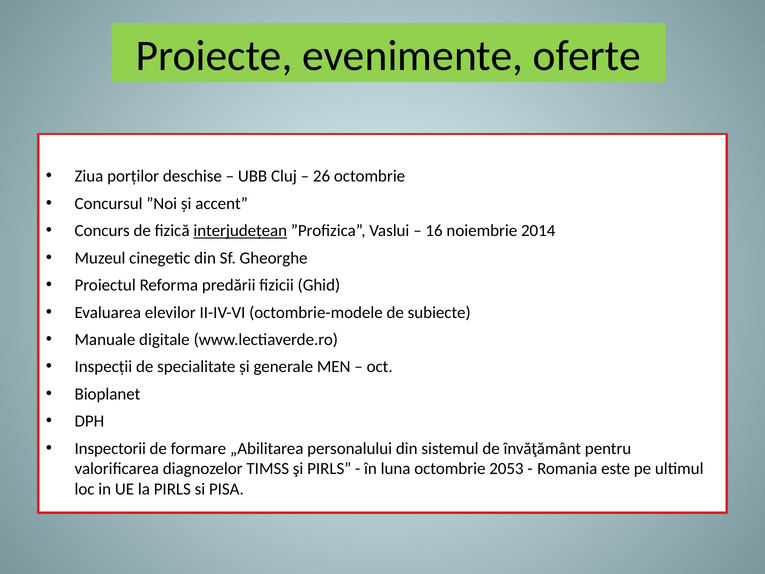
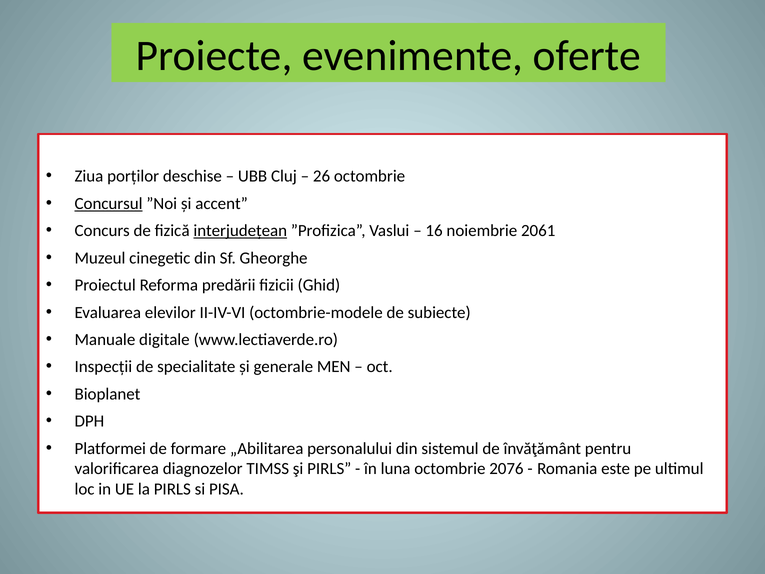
Concursul underline: none -> present
2014: 2014 -> 2061
Inspectorii: Inspectorii -> Platformei
2053: 2053 -> 2076
